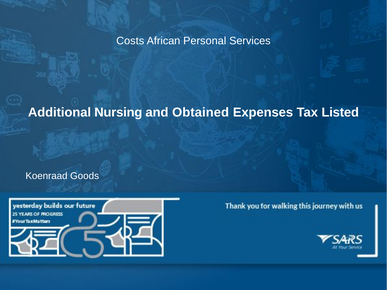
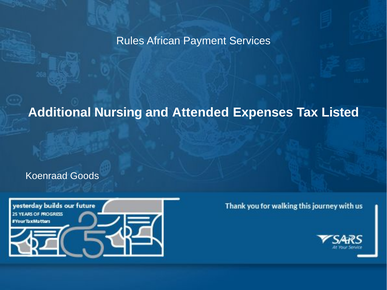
Costs: Costs -> Rules
Personal: Personal -> Payment
Obtained: Obtained -> Attended
